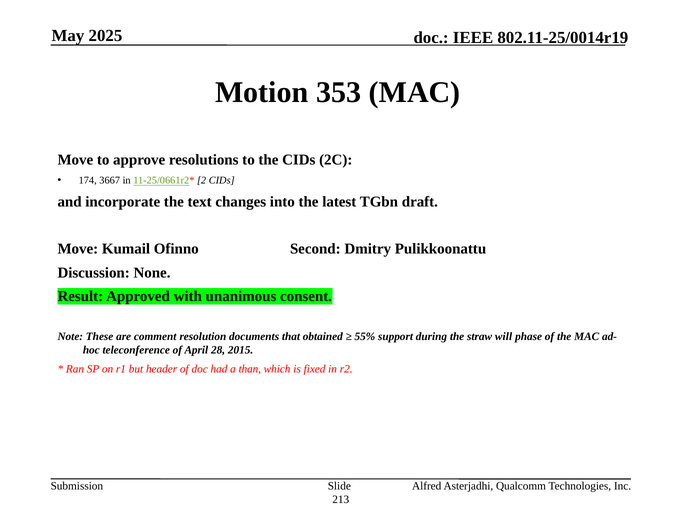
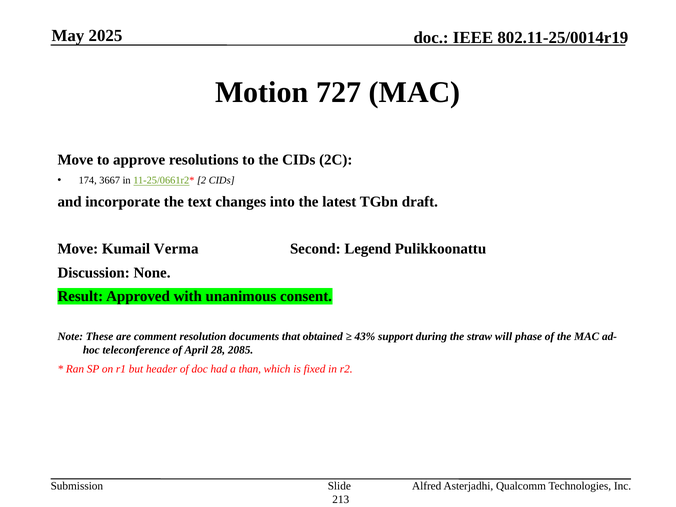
353: 353 -> 727
Ofinno: Ofinno -> Verma
Dmitry: Dmitry -> Legend
55%: 55% -> 43%
2015: 2015 -> 2085
